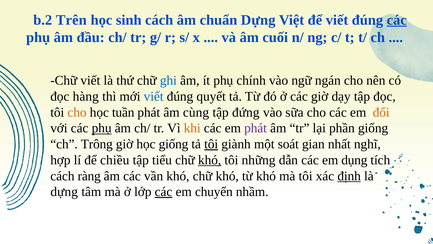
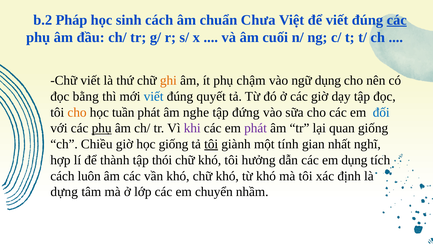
Trên: Trên -> Pháp
chuẩn Dựng: Dựng -> Chưa
ghi colour: blue -> orange
chính: chính -> chậm
ngữ ngán: ngán -> dụng
hàng: hàng -> bằng
cùng: cùng -> nghe
đối colour: orange -> blue
khi colour: orange -> purple
phần: phần -> quan
Trông: Trông -> Chiều
soát: soát -> tính
chiều: chiều -> thành
tiểu: tiểu -> thói
khó at (210, 160) underline: present -> none
những: những -> hưởng
ràng: ràng -> luôn
định underline: present -> none
các at (164, 192) underline: present -> none
